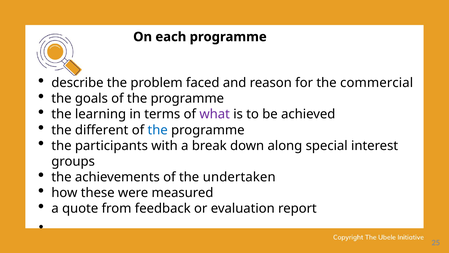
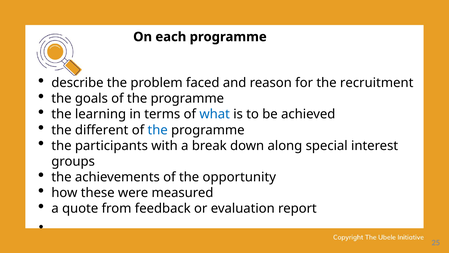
commercial: commercial -> recruitment
what colour: purple -> blue
undertaken: undertaken -> opportunity
